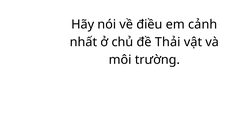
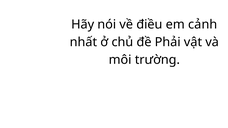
Thải: Thải -> Phải
